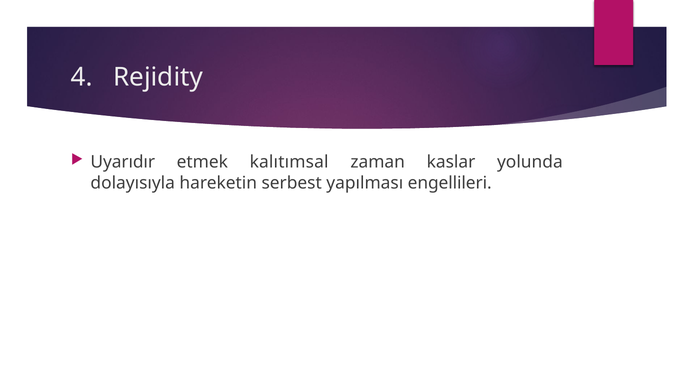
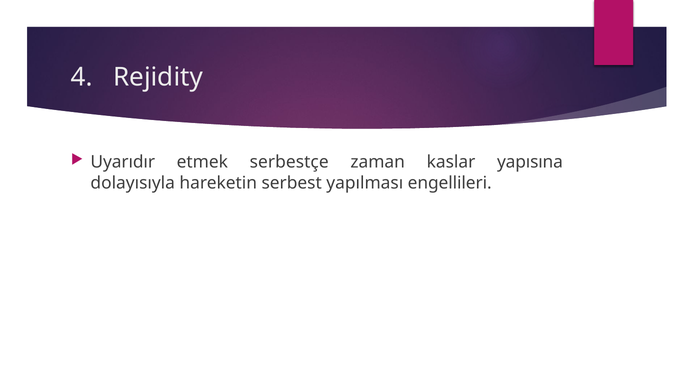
kalıtımsal: kalıtımsal -> serbestçe
yolunda: yolunda -> yapısına
